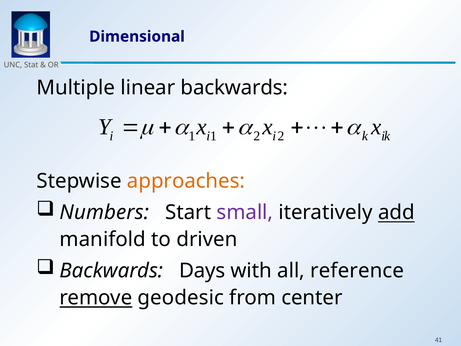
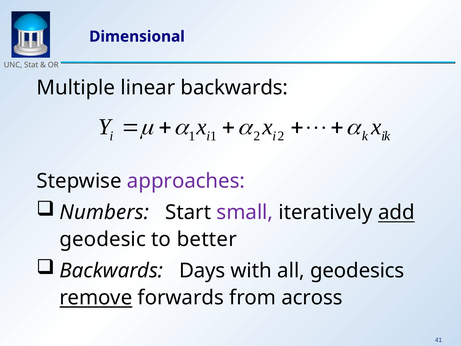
approaches colour: orange -> purple
manifold: manifold -> geodesic
driven: driven -> better
reference: reference -> geodesics
geodesic: geodesic -> forwards
center: center -> across
